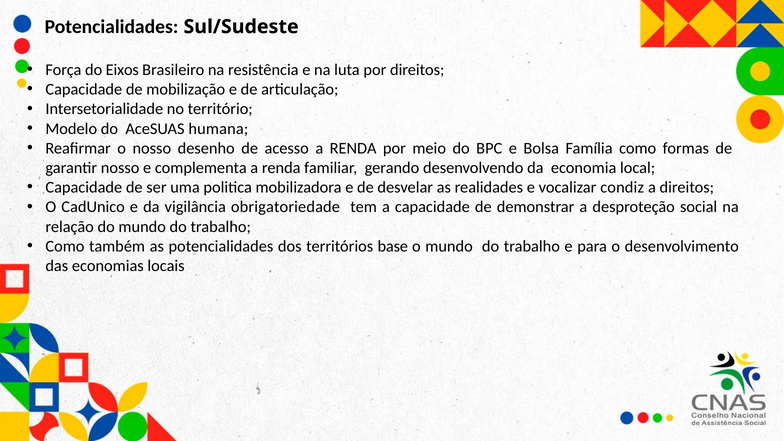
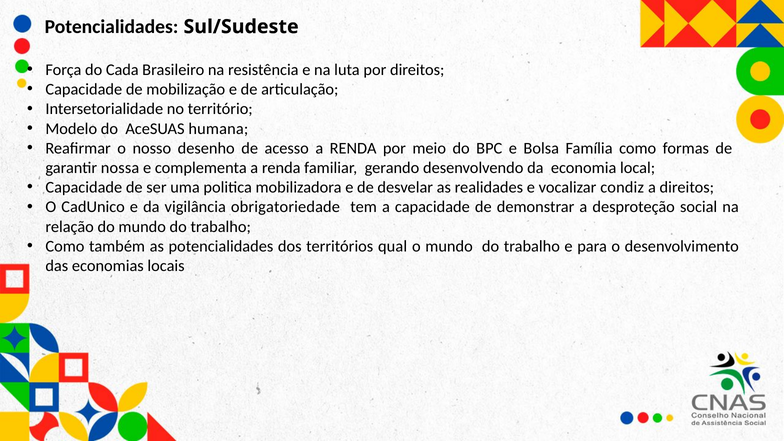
Eixos: Eixos -> Cada
garantir nosso: nosso -> nossa
base: base -> qual
